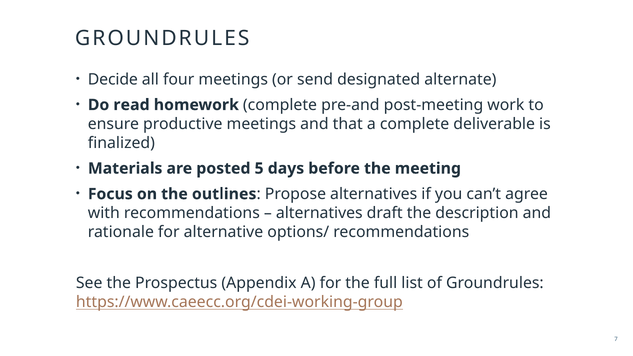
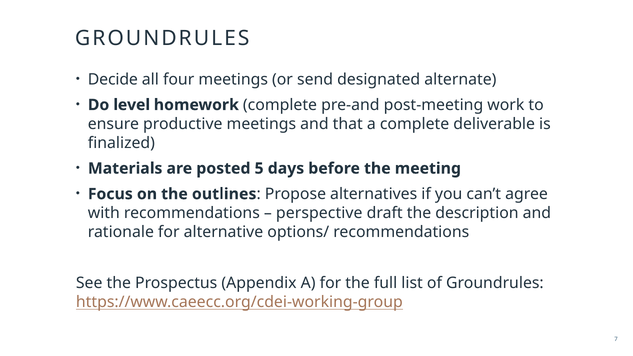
read: read -> level
alternatives at (319, 213): alternatives -> perspective
